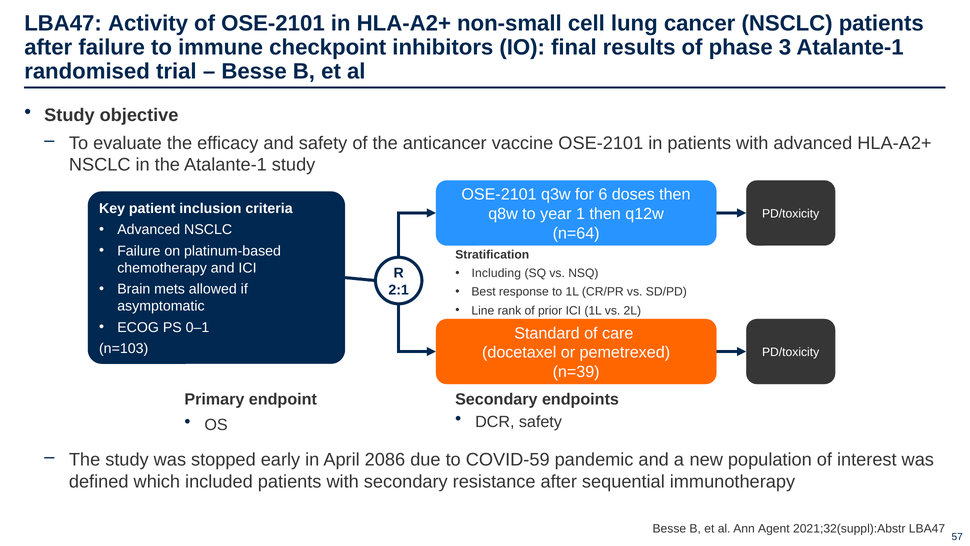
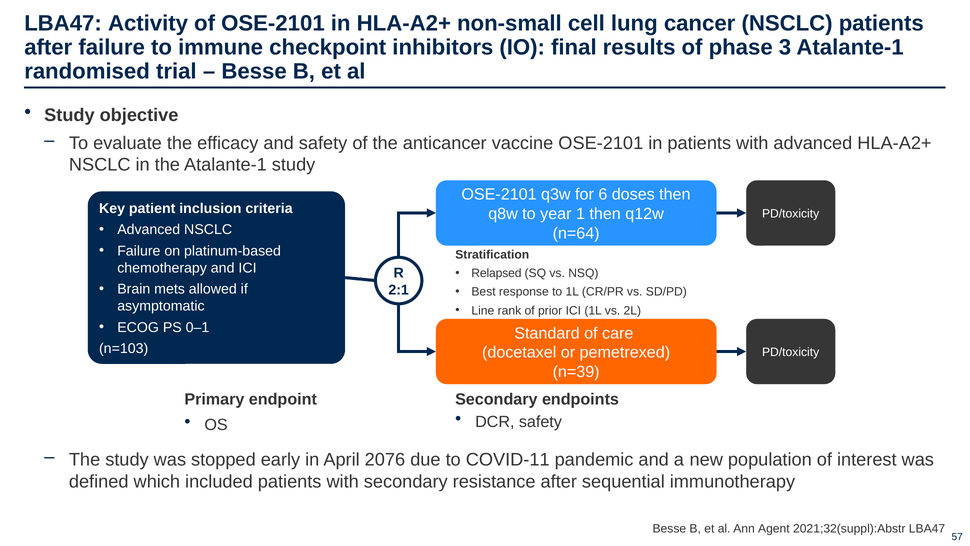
Including: Including -> Relapsed
2086: 2086 -> 2076
COVID-59: COVID-59 -> COVID-11
